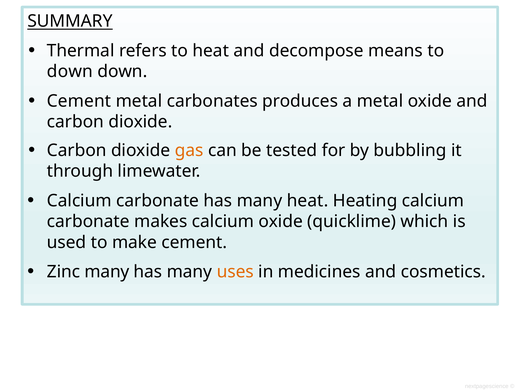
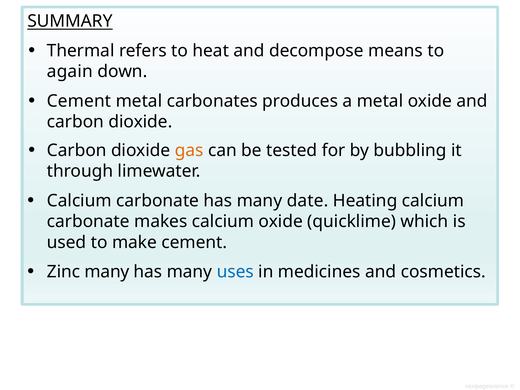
down at (70, 72): down -> again
many heat: heat -> date
uses colour: orange -> blue
